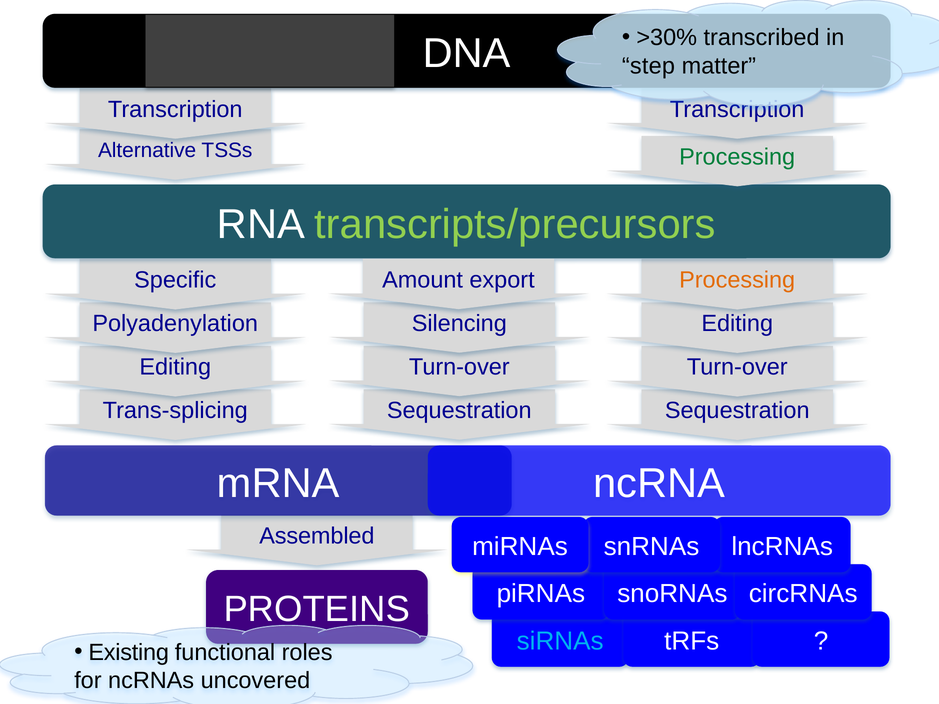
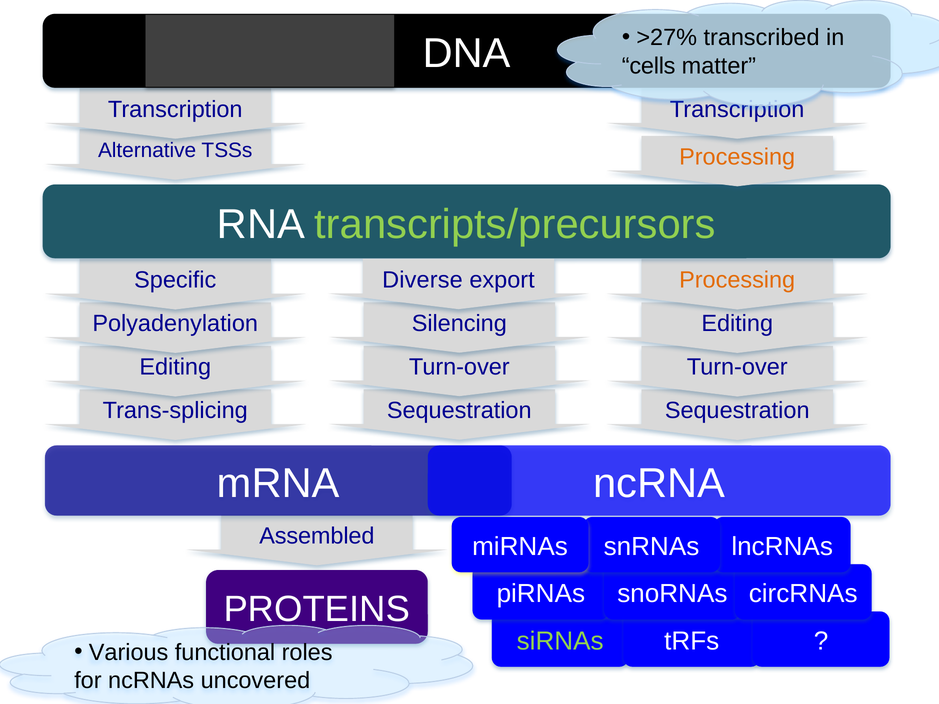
>30%: >30% -> >27%
step: step -> cells
Processing at (737, 157) colour: green -> orange
Amount: Amount -> Diverse
siRNAs colour: light blue -> light green
Existing: Existing -> Various
